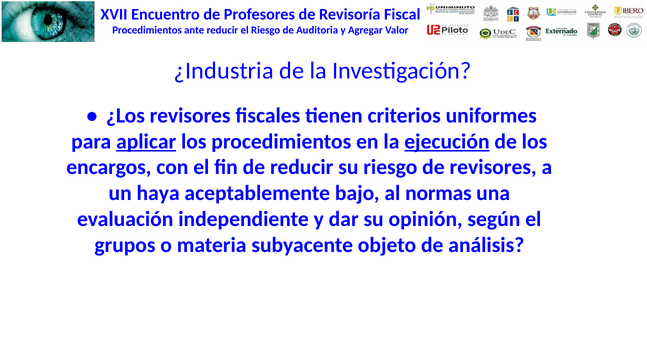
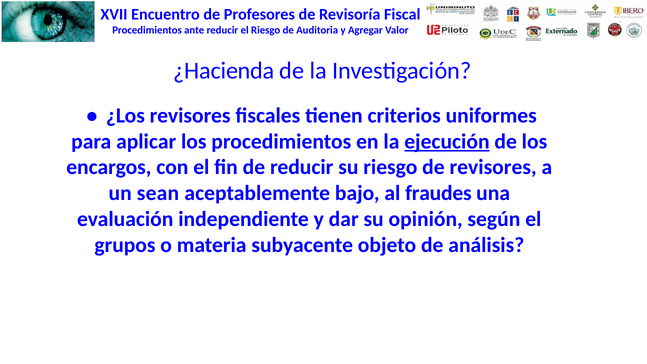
¿Industria: ¿Industria -> ¿Hacienda
aplicar underline: present -> none
haya: haya -> sean
normas: normas -> fraudes
